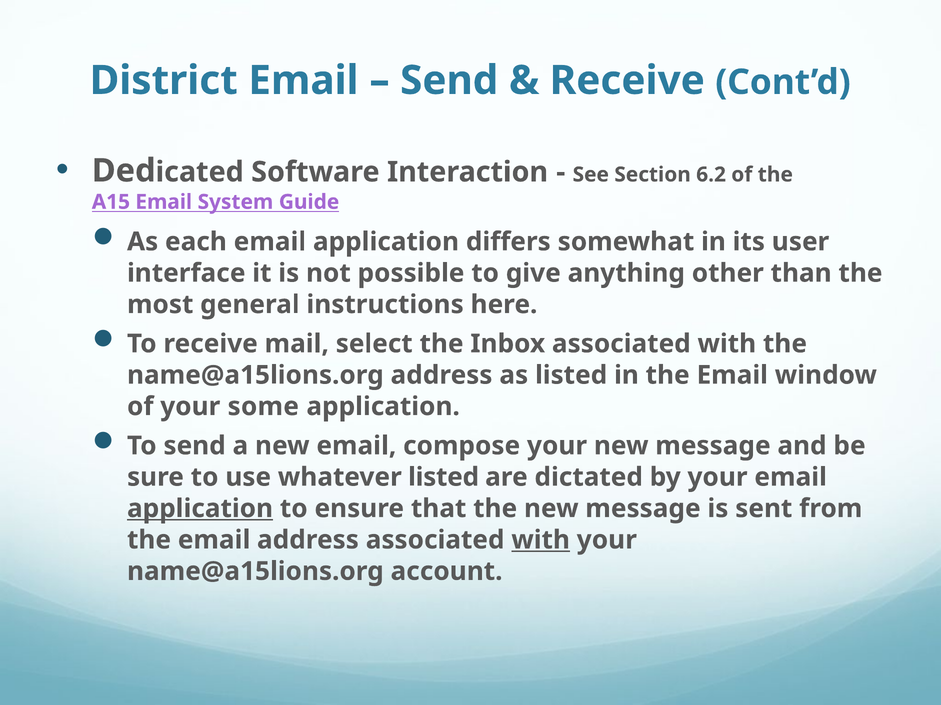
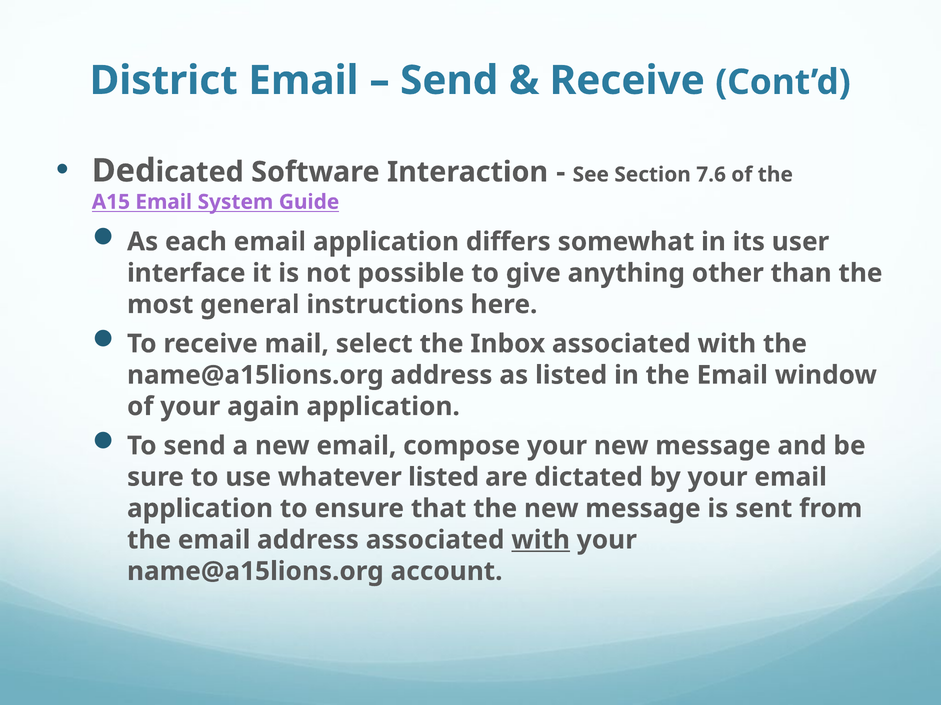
6.2: 6.2 -> 7.6
some: some -> again
application at (200, 509) underline: present -> none
